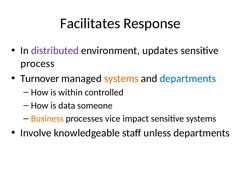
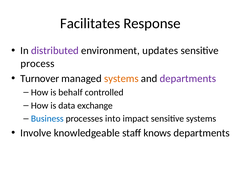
departments at (188, 78) colour: blue -> purple
within: within -> behalf
someone: someone -> exchange
Business colour: orange -> blue
vice: vice -> into
unless: unless -> knows
